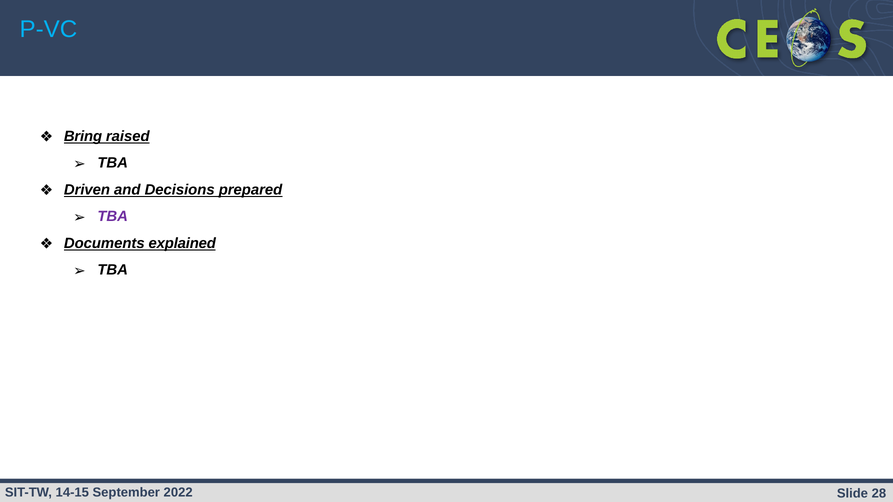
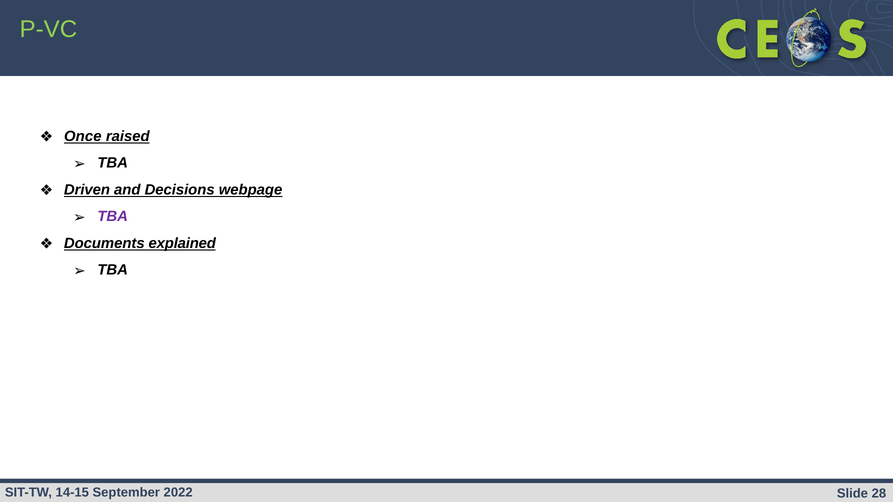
P-VC colour: light blue -> light green
Bring: Bring -> Once
prepared: prepared -> webpage
